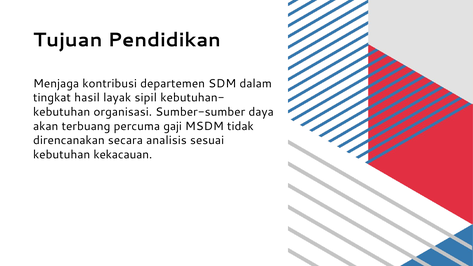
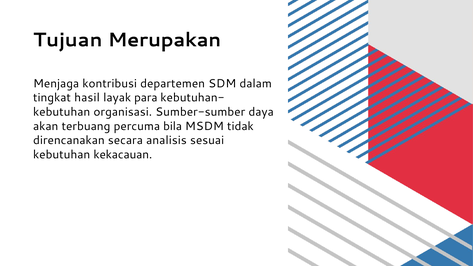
Pendidikan: Pendidikan -> Merupakan
sipil: sipil -> para
gaji: gaji -> bila
